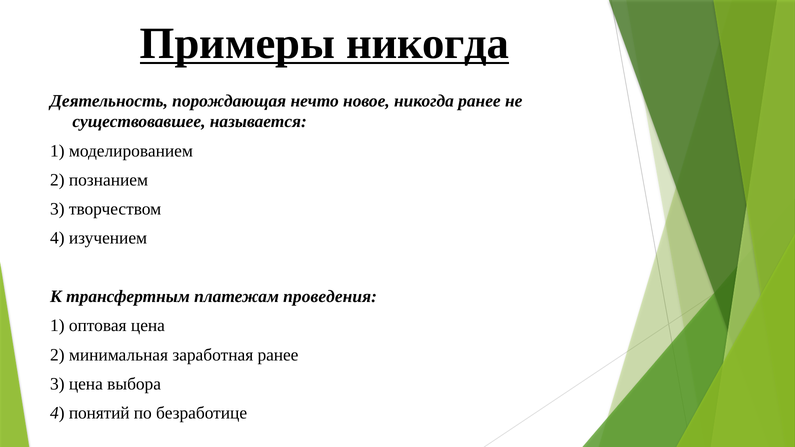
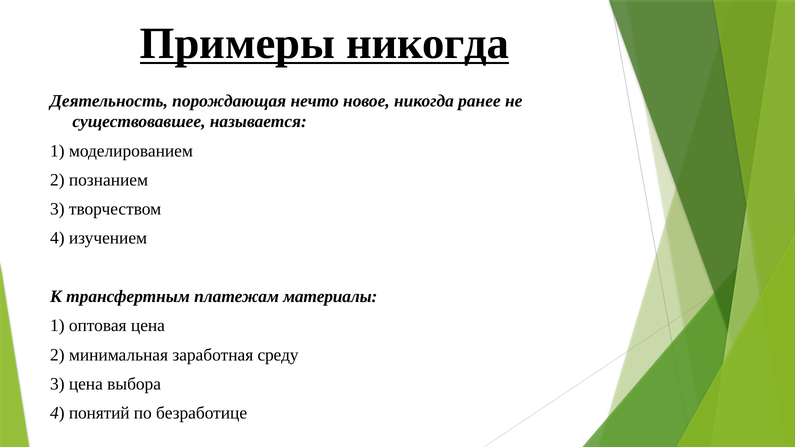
проведения: проведения -> материалы
заработная ранее: ранее -> среду
